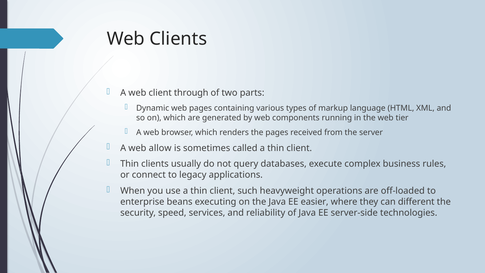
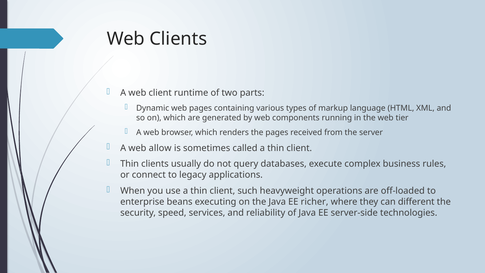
through: through -> runtime
easier: easier -> richer
